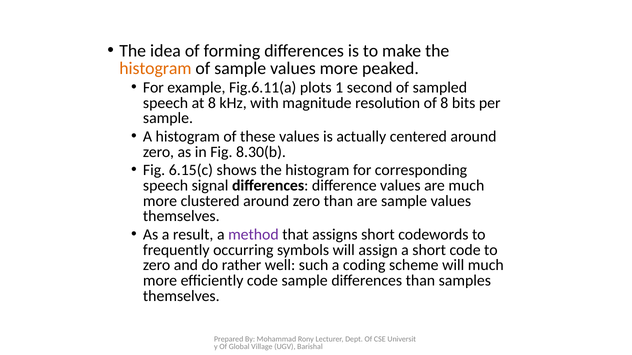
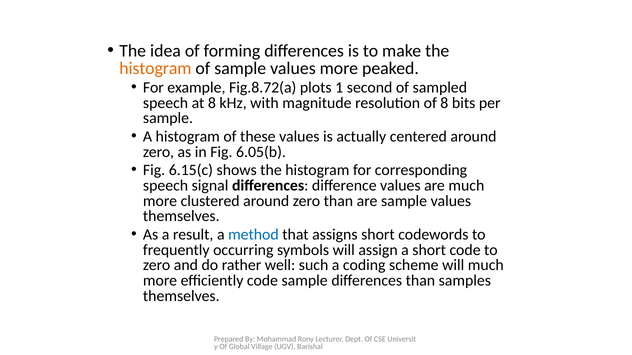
Fig.6.11(a: Fig.6.11(a -> Fig.8.72(a
8.30(b: 8.30(b -> 6.05(b
method colour: purple -> blue
